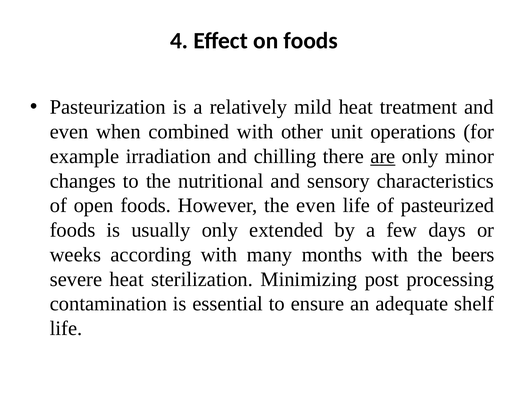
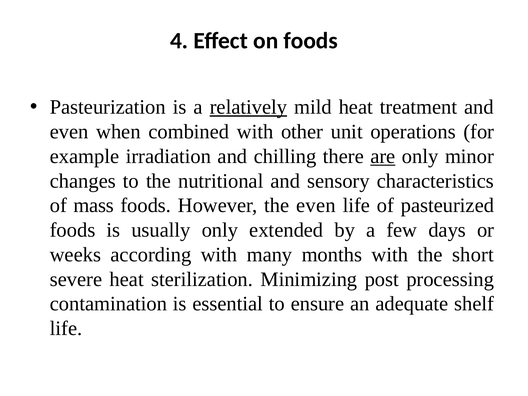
relatively underline: none -> present
open: open -> mass
beers: beers -> short
